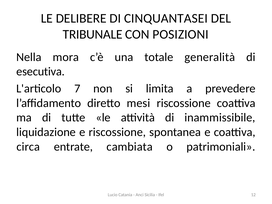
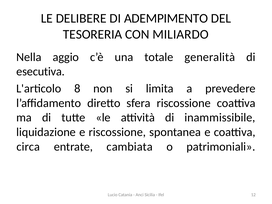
CINQUANTASEI: CINQUANTASEI -> ADEMPIMENTO
TRIBUNALE: TRIBUNALE -> TESORERIA
POSIZIONI: POSIZIONI -> MILIARDO
mora: mora -> aggio
7: 7 -> 8
mesi: mesi -> sfera
